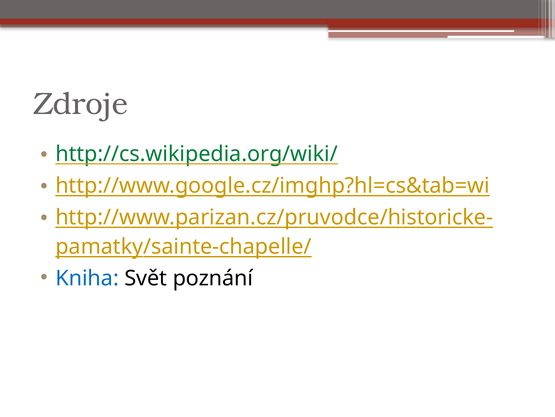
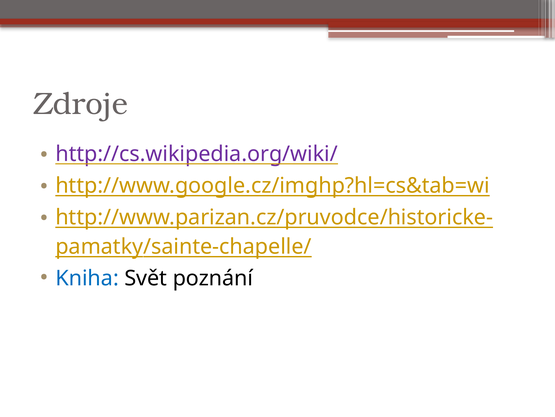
http://cs.wikipedia.org/wiki/ colour: green -> purple
